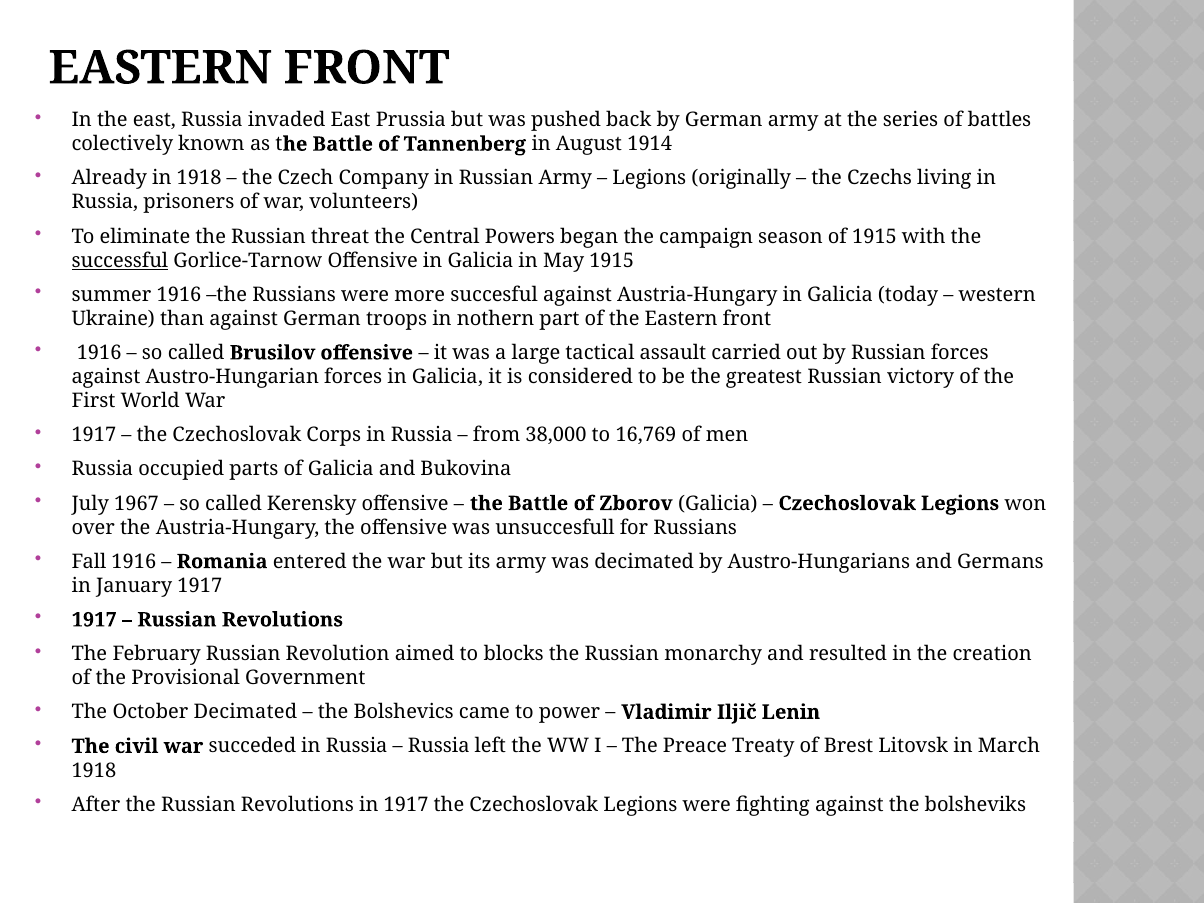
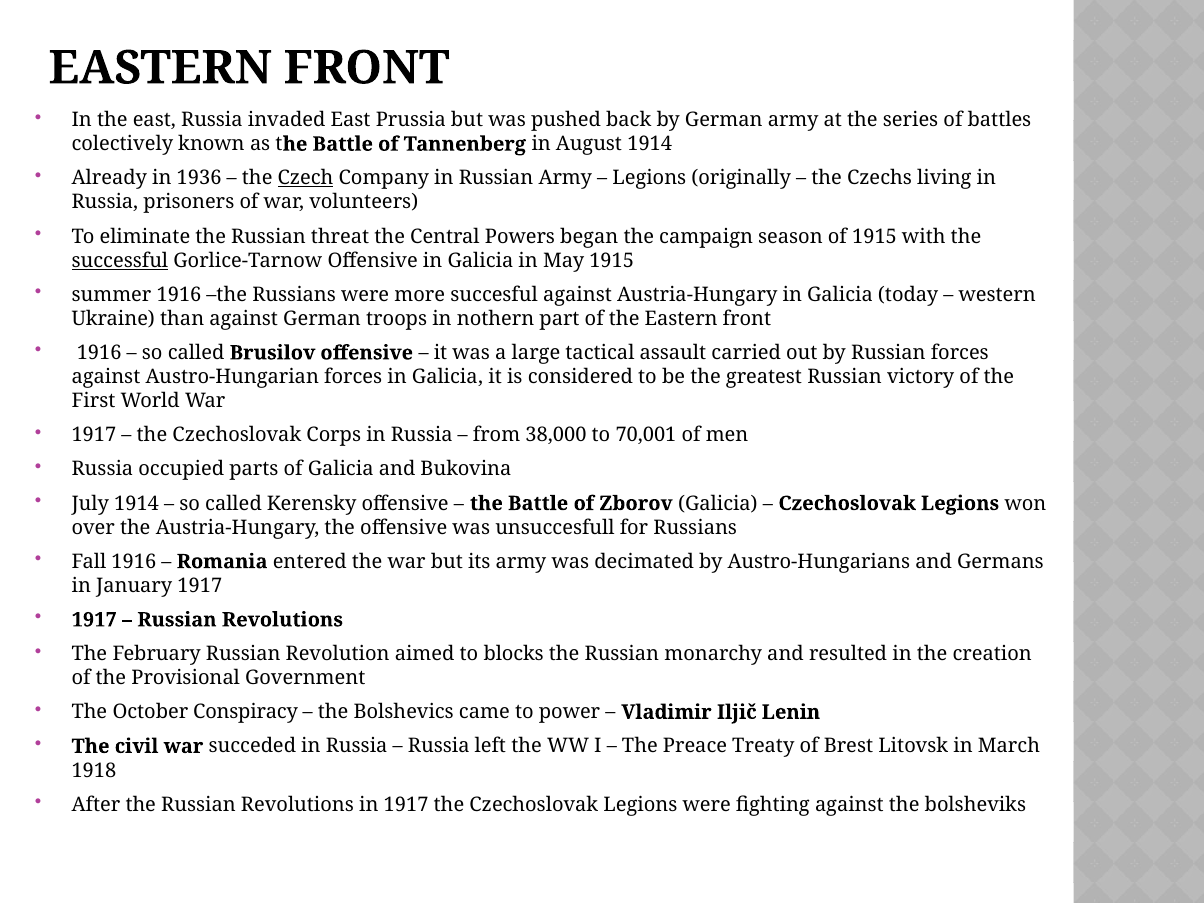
in 1918: 1918 -> 1936
Czech underline: none -> present
16,769: 16,769 -> 70,001
July 1967: 1967 -> 1914
October Decimated: Decimated -> Conspiracy
